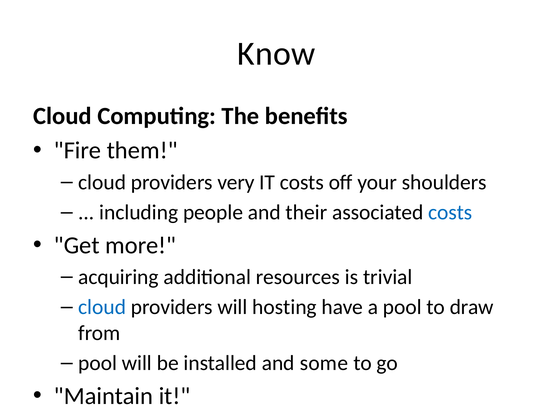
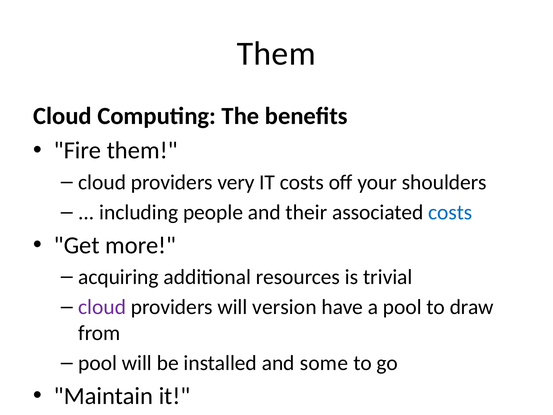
Know at (276, 54): Know -> Them
cloud at (102, 307) colour: blue -> purple
hosting: hosting -> version
